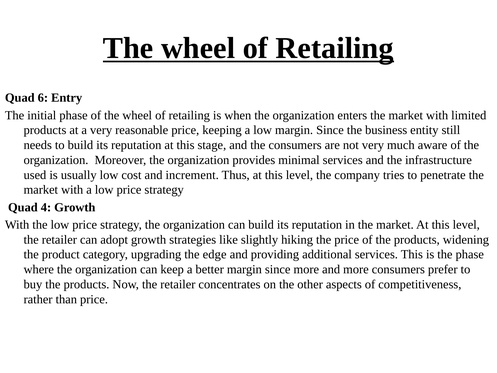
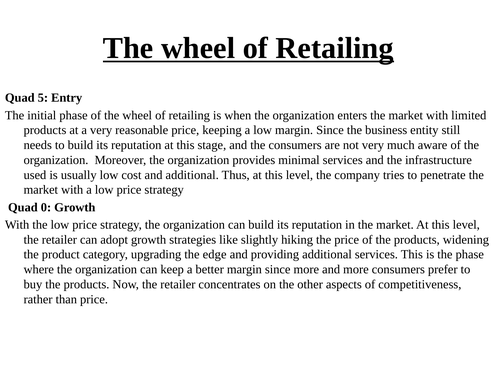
6: 6 -> 5
and increment: increment -> additional
4: 4 -> 0
